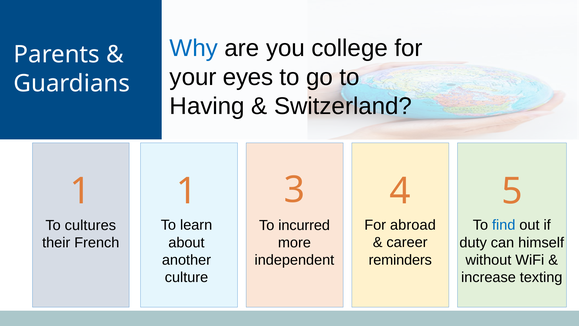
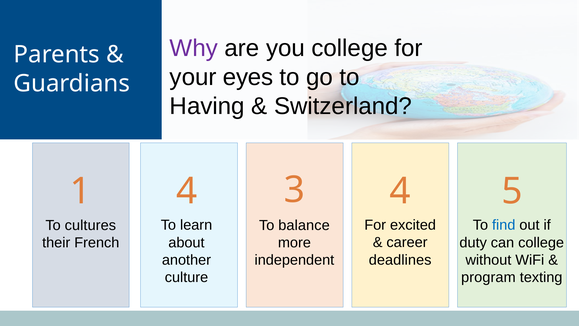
Why colour: blue -> purple
1 1: 1 -> 4
abroad: abroad -> excited
incurred: incurred -> balance
can himself: himself -> college
reminders: reminders -> deadlines
increase: increase -> program
